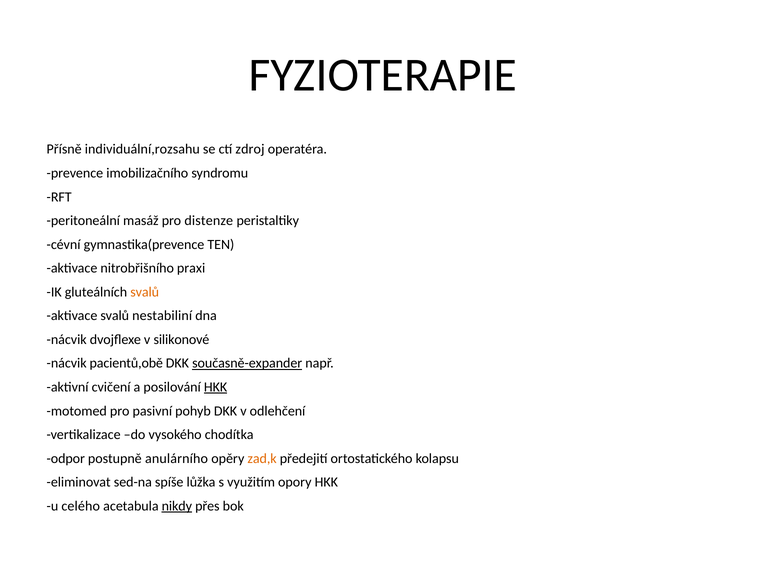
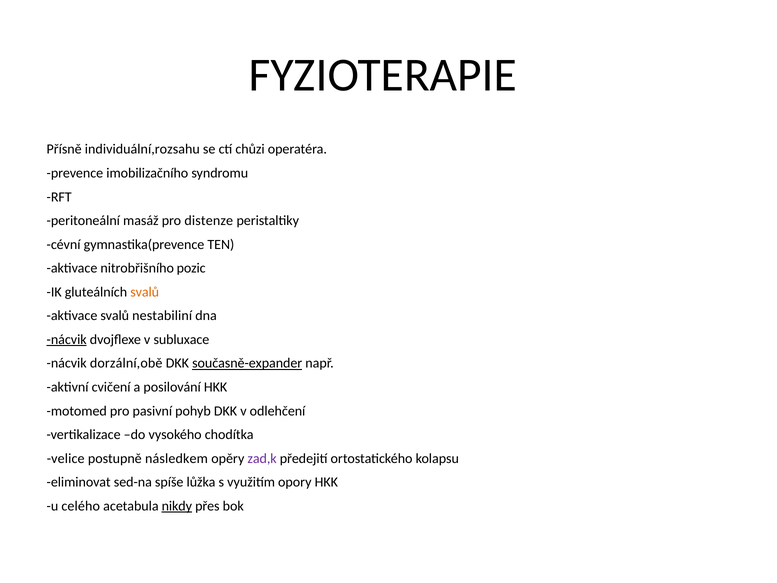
zdroj: zdroj -> chůzi
praxi: praxi -> pozic
nácvik at (67, 339) underline: none -> present
silikonové: silikonové -> subluxace
pacientů,obě: pacientů,obě -> dorzální,obě
HKK at (216, 387) underline: present -> none
odpor: odpor -> velice
anulárního: anulárního -> následkem
zad,k colour: orange -> purple
